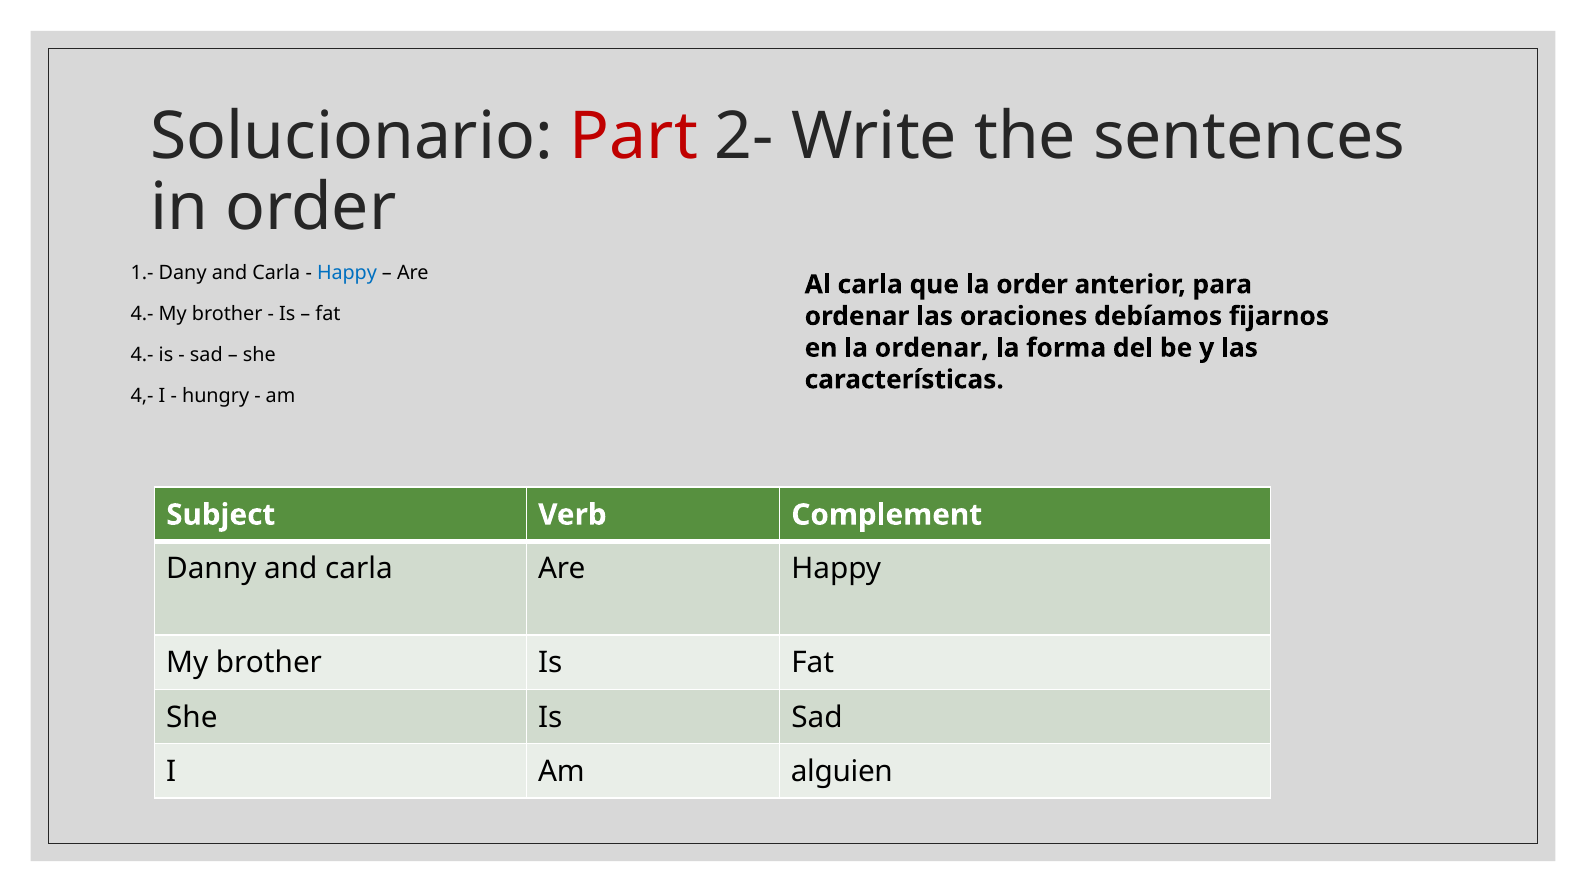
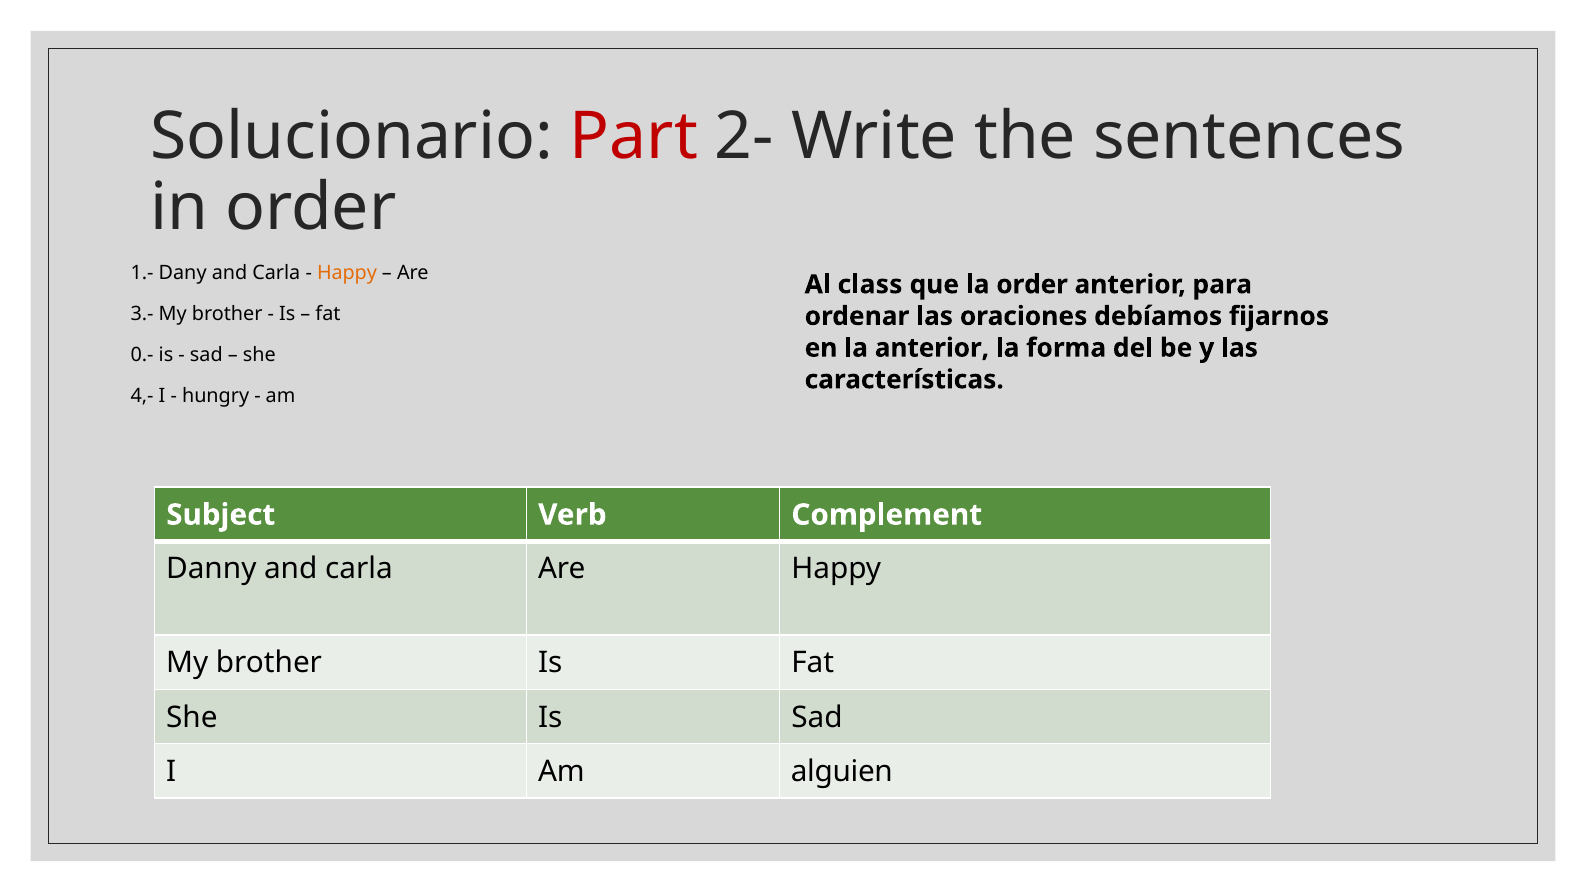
Happy at (347, 273) colour: blue -> orange
Al carla: carla -> class
4.- at (142, 314): 4.- -> 3.-
la ordenar: ordenar -> anterior
4.- at (142, 355): 4.- -> 0.-
